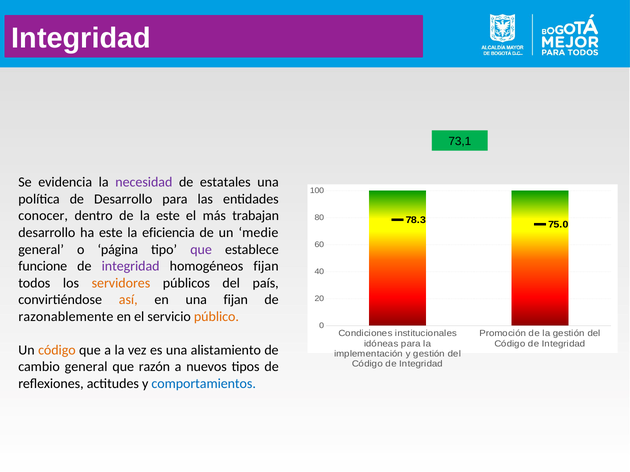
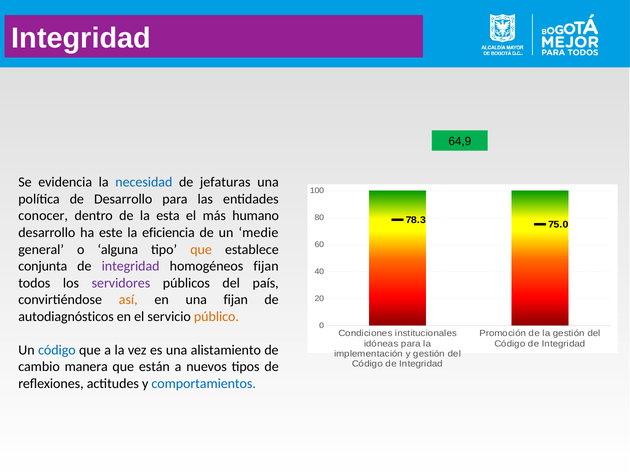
73,1: 73,1 -> 64,9
necesidad colour: purple -> blue
estatales: estatales -> jefaturas
la este: este -> esta
trabajan: trabajan -> humano
página: página -> alguna
que at (201, 250) colour: purple -> orange
funcione: funcione -> conjunta
servidores colour: orange -> purple
razonablemente: razonablemente -> autodiagnósticos
código at (57, 350) colour: orange -> blue
cambio general: general -> manera
razón: razón -> están
